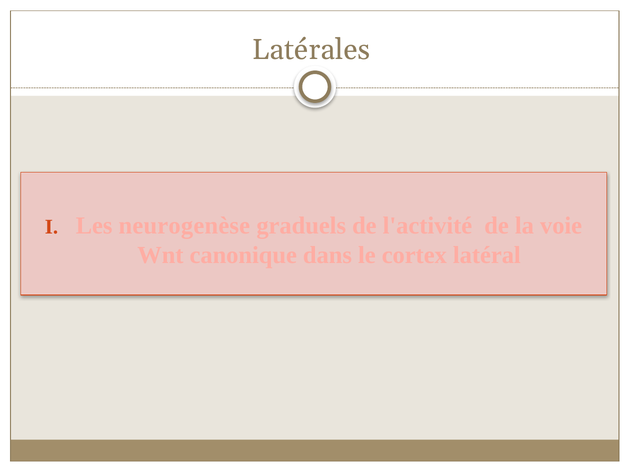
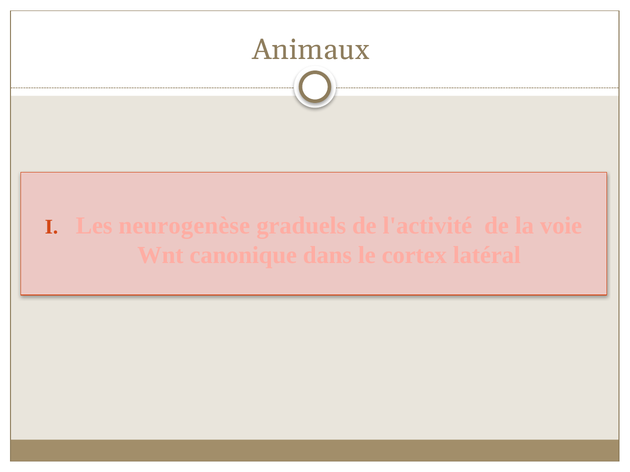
Latérales: Latérales -> Animaux
